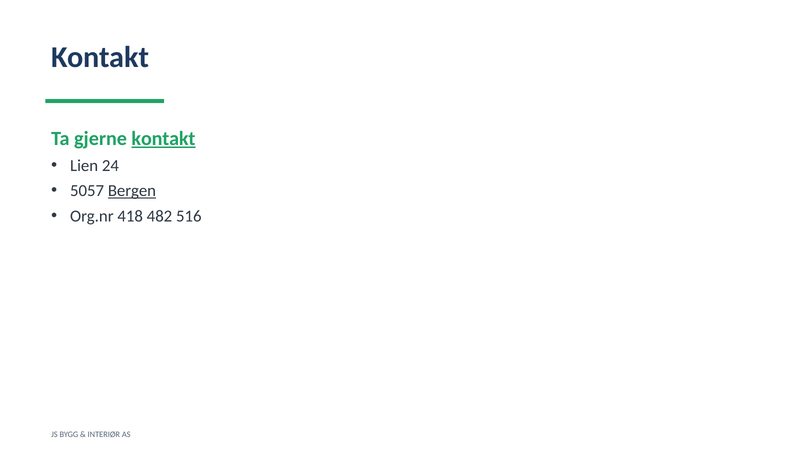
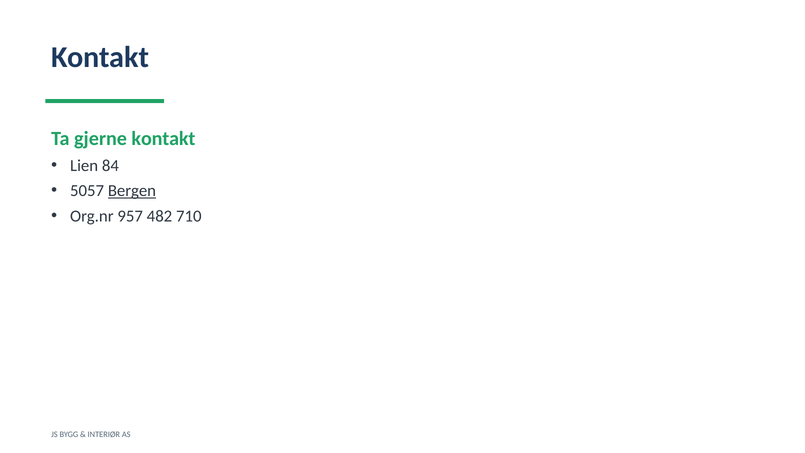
kontakt at (163, 139) underline: present -> none
24: 24 -> 84
418: 418 -> 957
516: 516 -> 710
